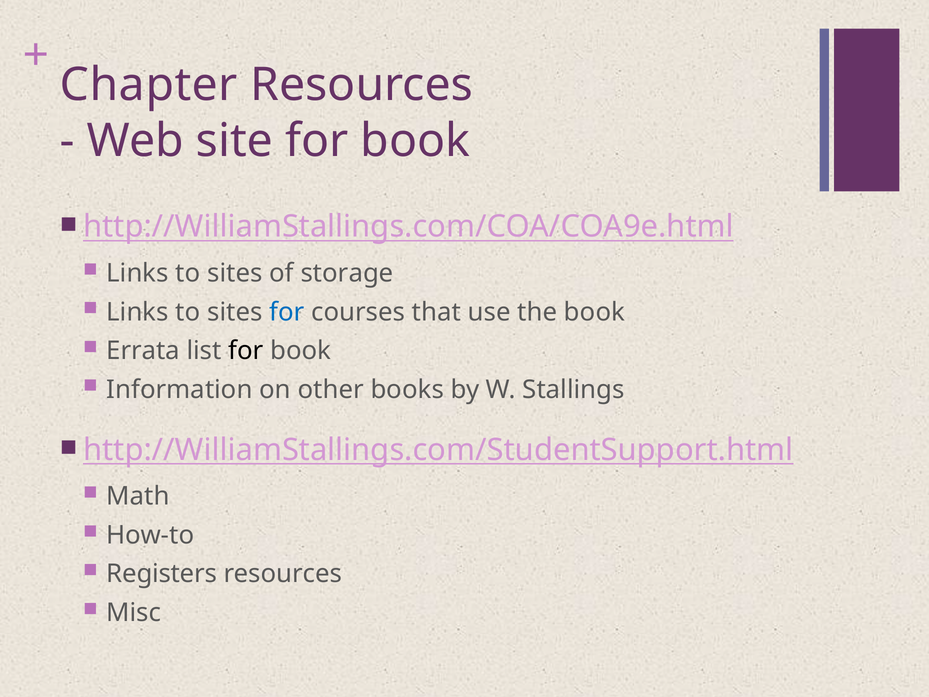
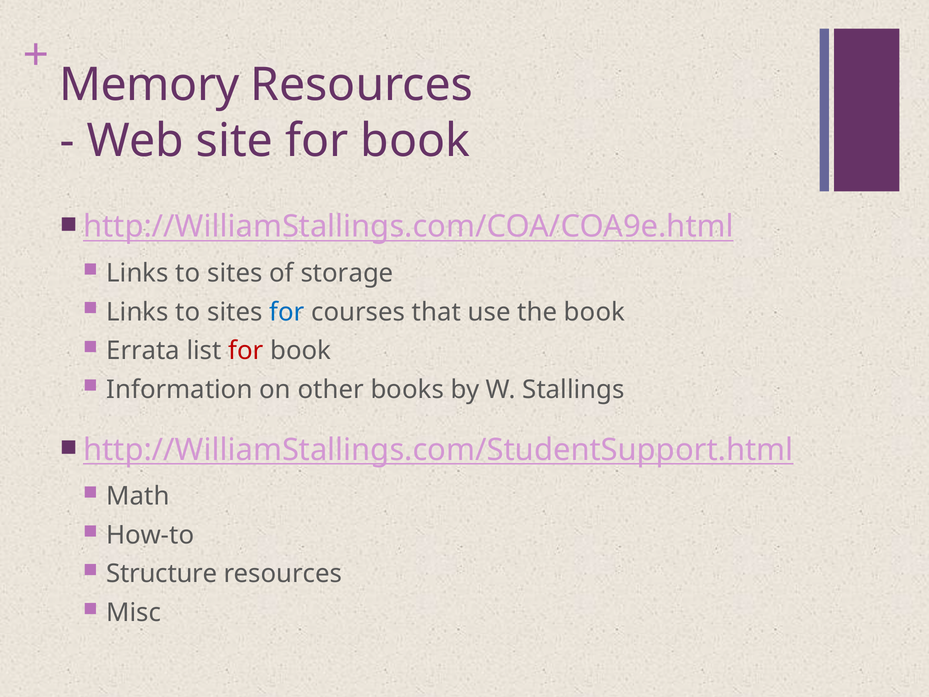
Chapter: Chapter -> Memory
for at (246, 351) colour: black -> red
Registers: Registers -> Structure
